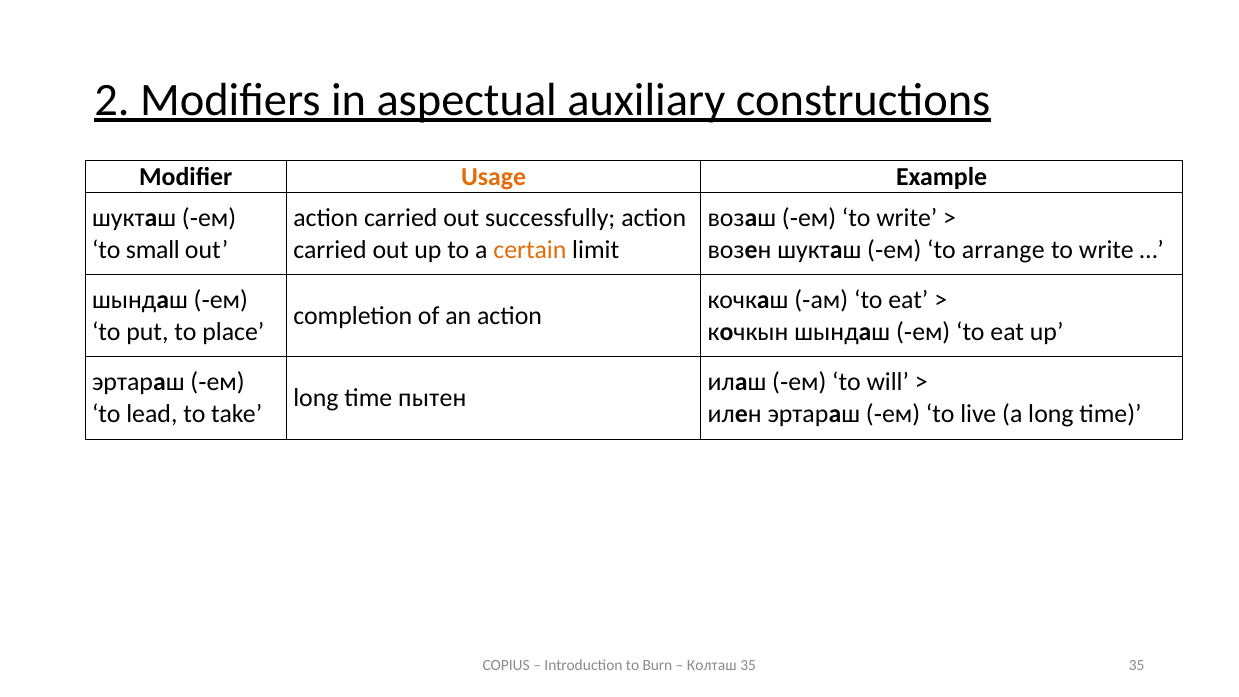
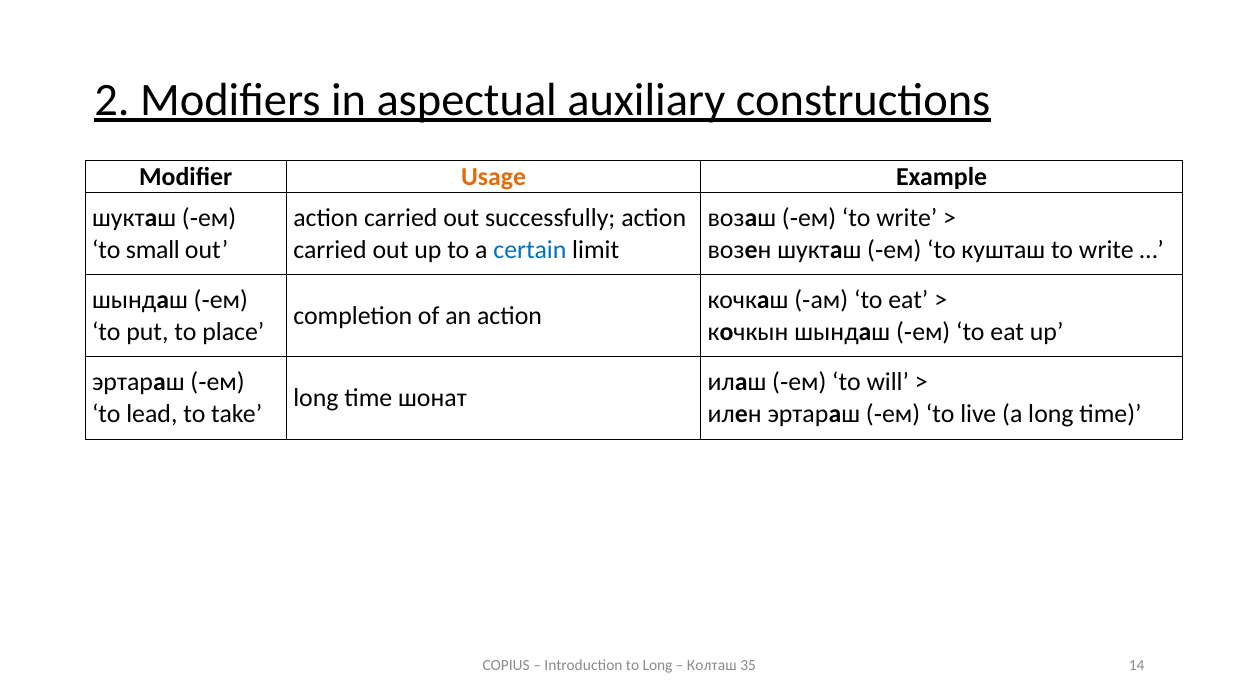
certain colour: orange -> blue
arrange: arrange -> кушташ
пытен: пытен -> шонат
to Burn: Burn -> Long
35 35: 35 -> 14
